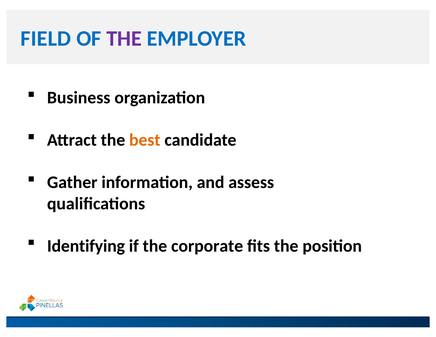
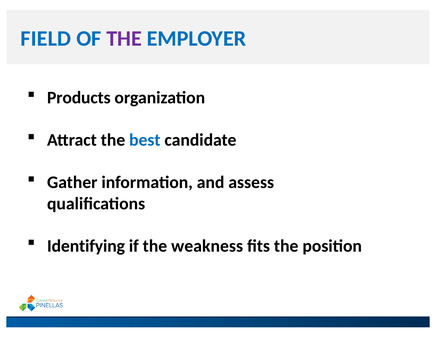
Business: Business -> Products
best colour: orange -> blue
corporate: corporate -> weakness
